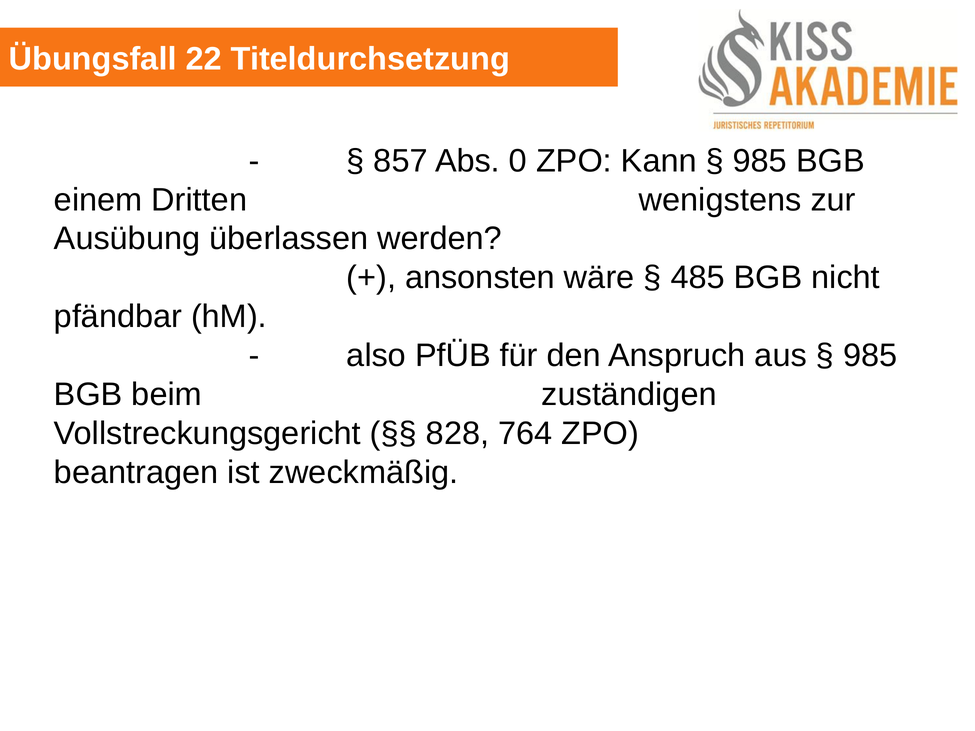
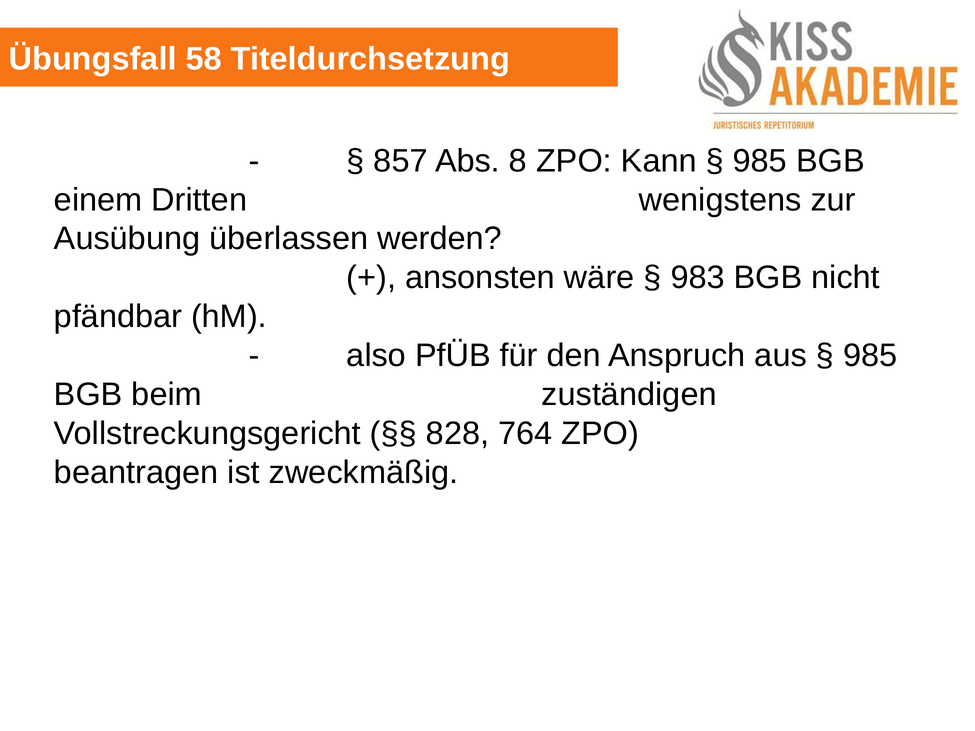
22: 22 -> 58
0: 0 -> 8
485: 485 -> 983
